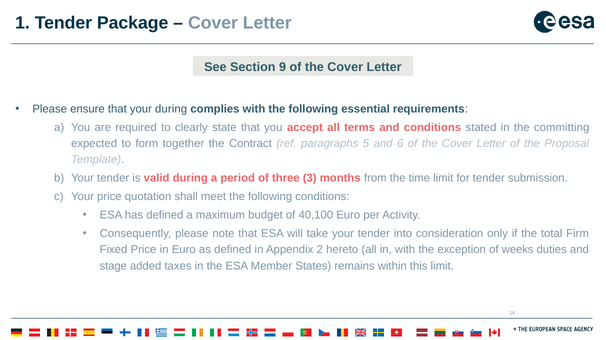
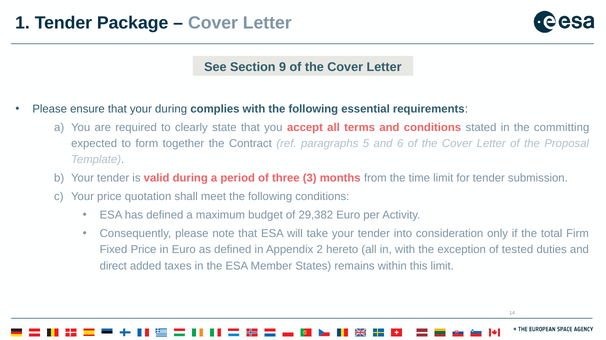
40,100: 40,100 -> 29,382
weeks: weeks -> tested
stage: stage -> direct
